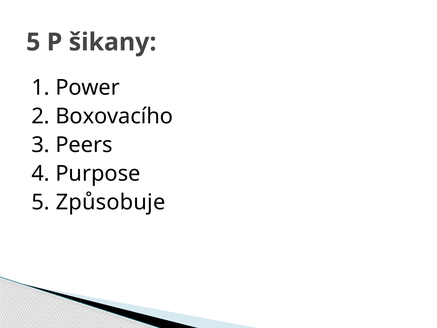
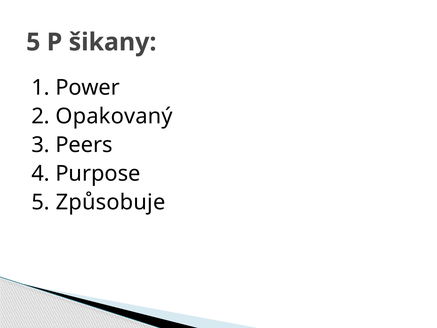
Boxovacího: Boxovacího -> Opakovaný
